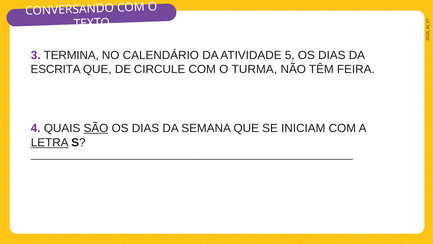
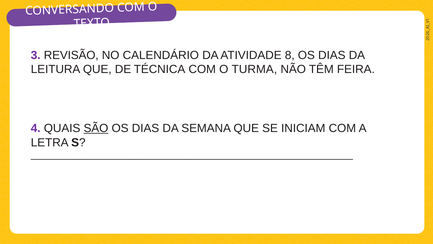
TERMINA: TERMINA -> REVISÃO
5: 5 -> 8
ESCRITA: ESCRITA -> LEITURA
CIRCULE: CIRCULE -> TÉCNICA
LETRA underline: present -> none
